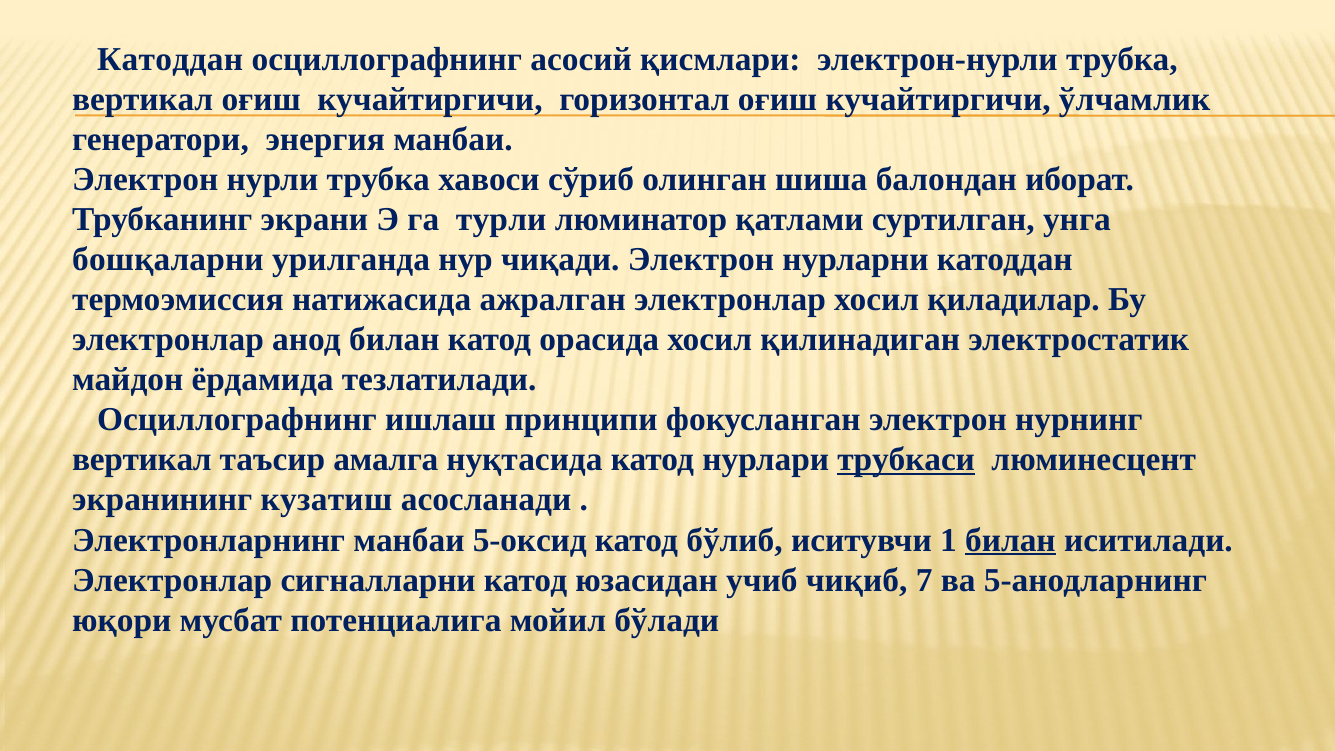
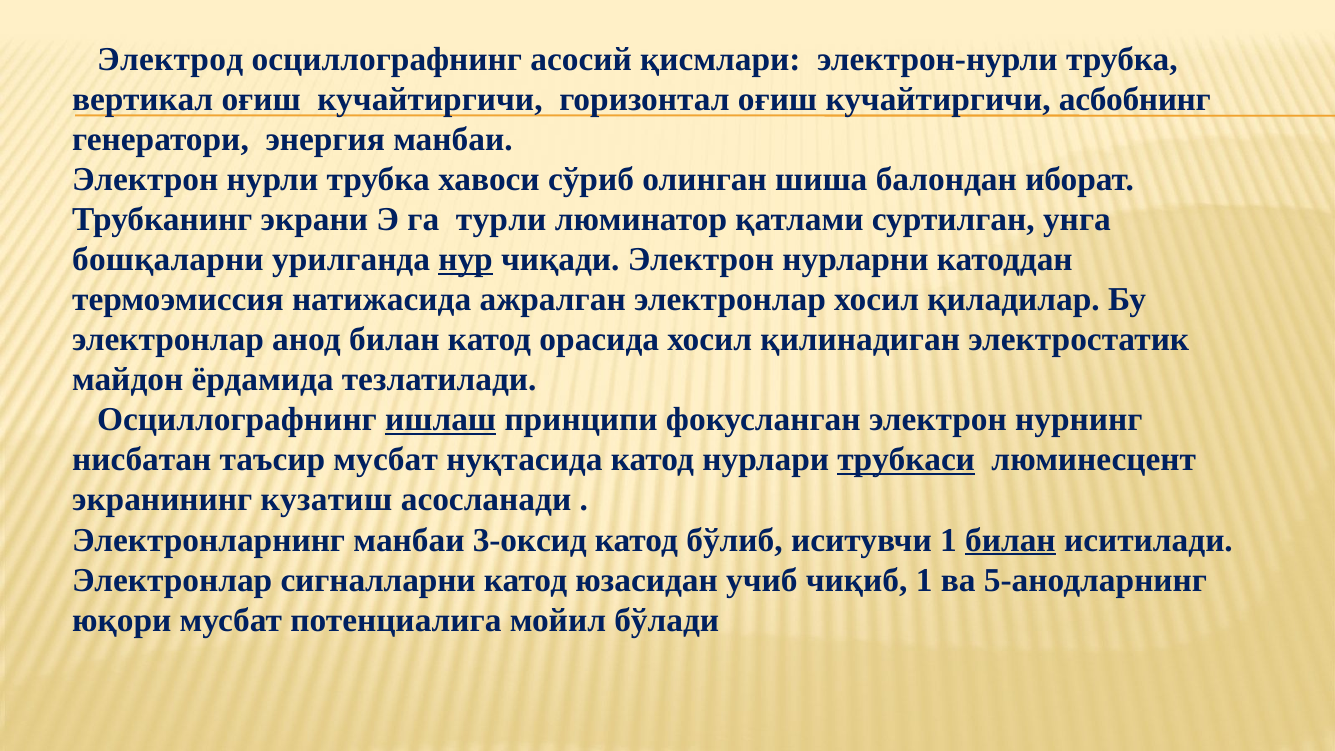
Катоддан at (170, 59): Катоддан -> Электрод
ўлчамлик: ўлчамлик -> асбобнинг
нур underline: none -> present
ишлаш underline: none -> present
вертикал at (142, 460): вертикал -> нисбатан
таъсир амалга: амалга -> мусбат
5-оксид: 5-оксид -> 3-оксид
чиқиб 7: 7 -> 1
